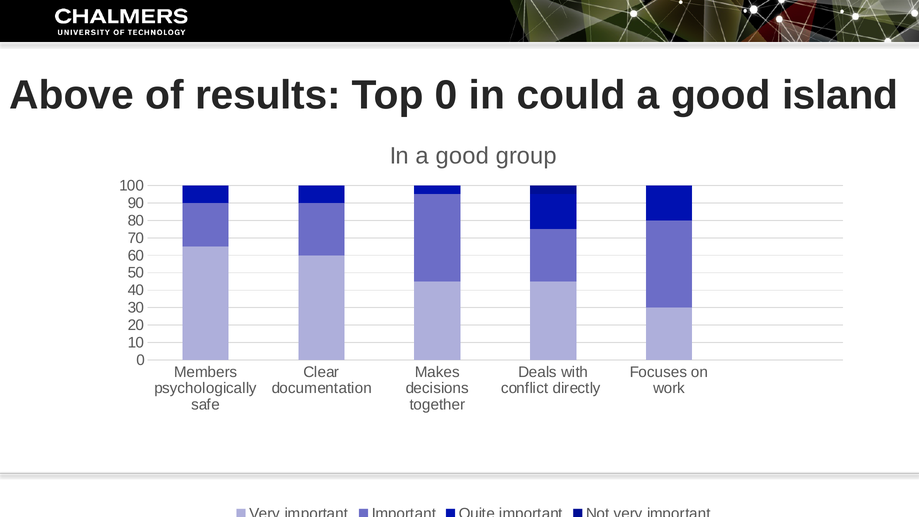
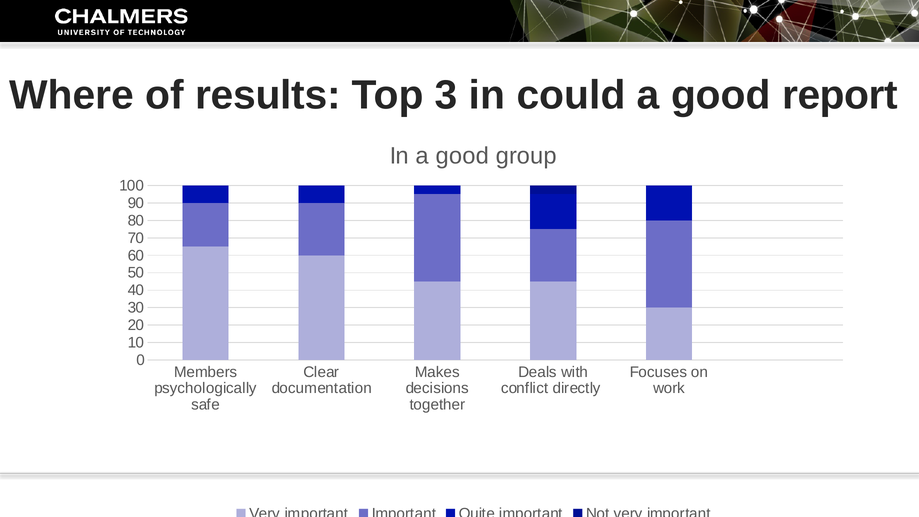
Above: Above -> Where
Top 0: 0 -> 3
island: island -> report
